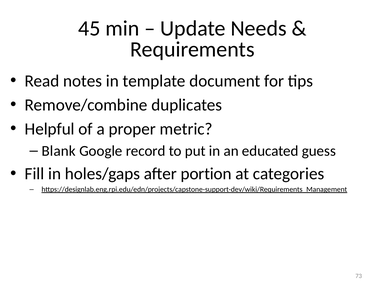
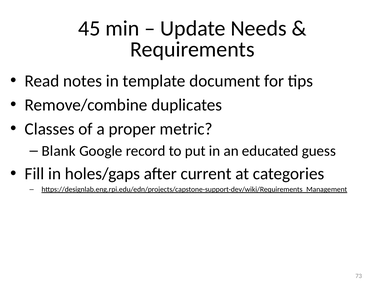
Helpful: Helpful -> Classes
portion: portion -> current
